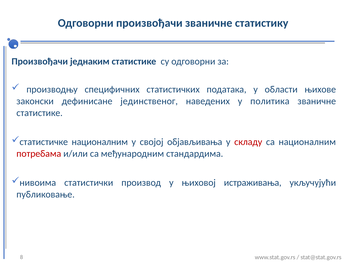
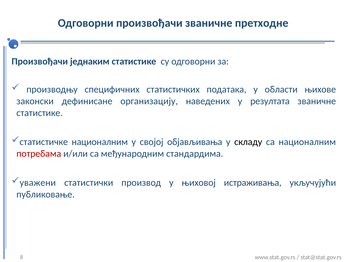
статистику: статистику -> претходне
јединственог: јединственог -> организацију
политика: политика -> резултата
складу colour: red -> black
нивоима: нивоима -> уважени
